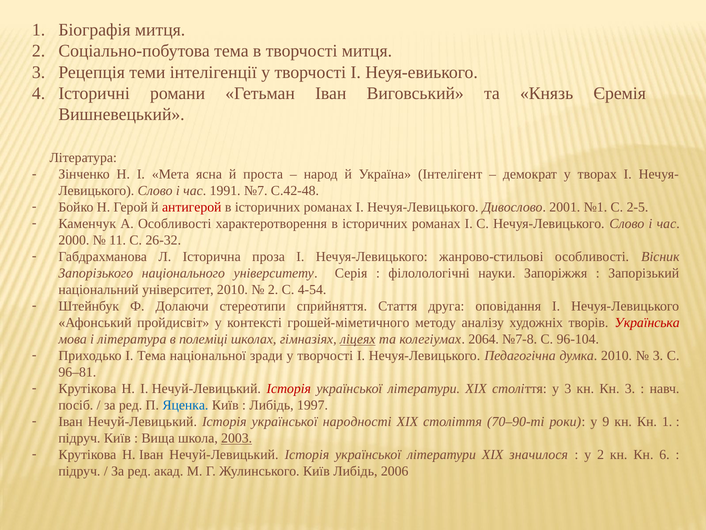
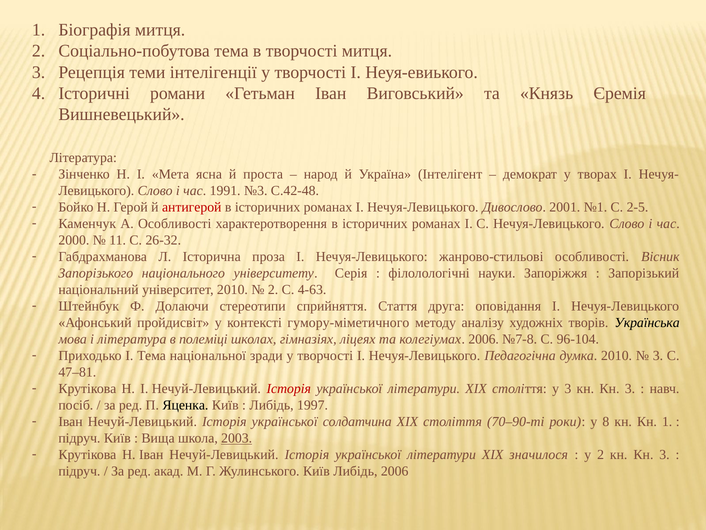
№7: №7 -> №3
4-54: 4-54 -> 4-63
грошей-міметичного: грошей-міметичного -> гумору-міметичного
Українська colour: red -> black
ліцеях underline: present -> none
колегіумах 2064: 2064 -> 2006
96–81: 96–81 -> 47–81
Яценка colour: blue -> black
народності: народності -> солдатчина
9: 9 -> 8
2 кн Кн 6: 6 -> 3
